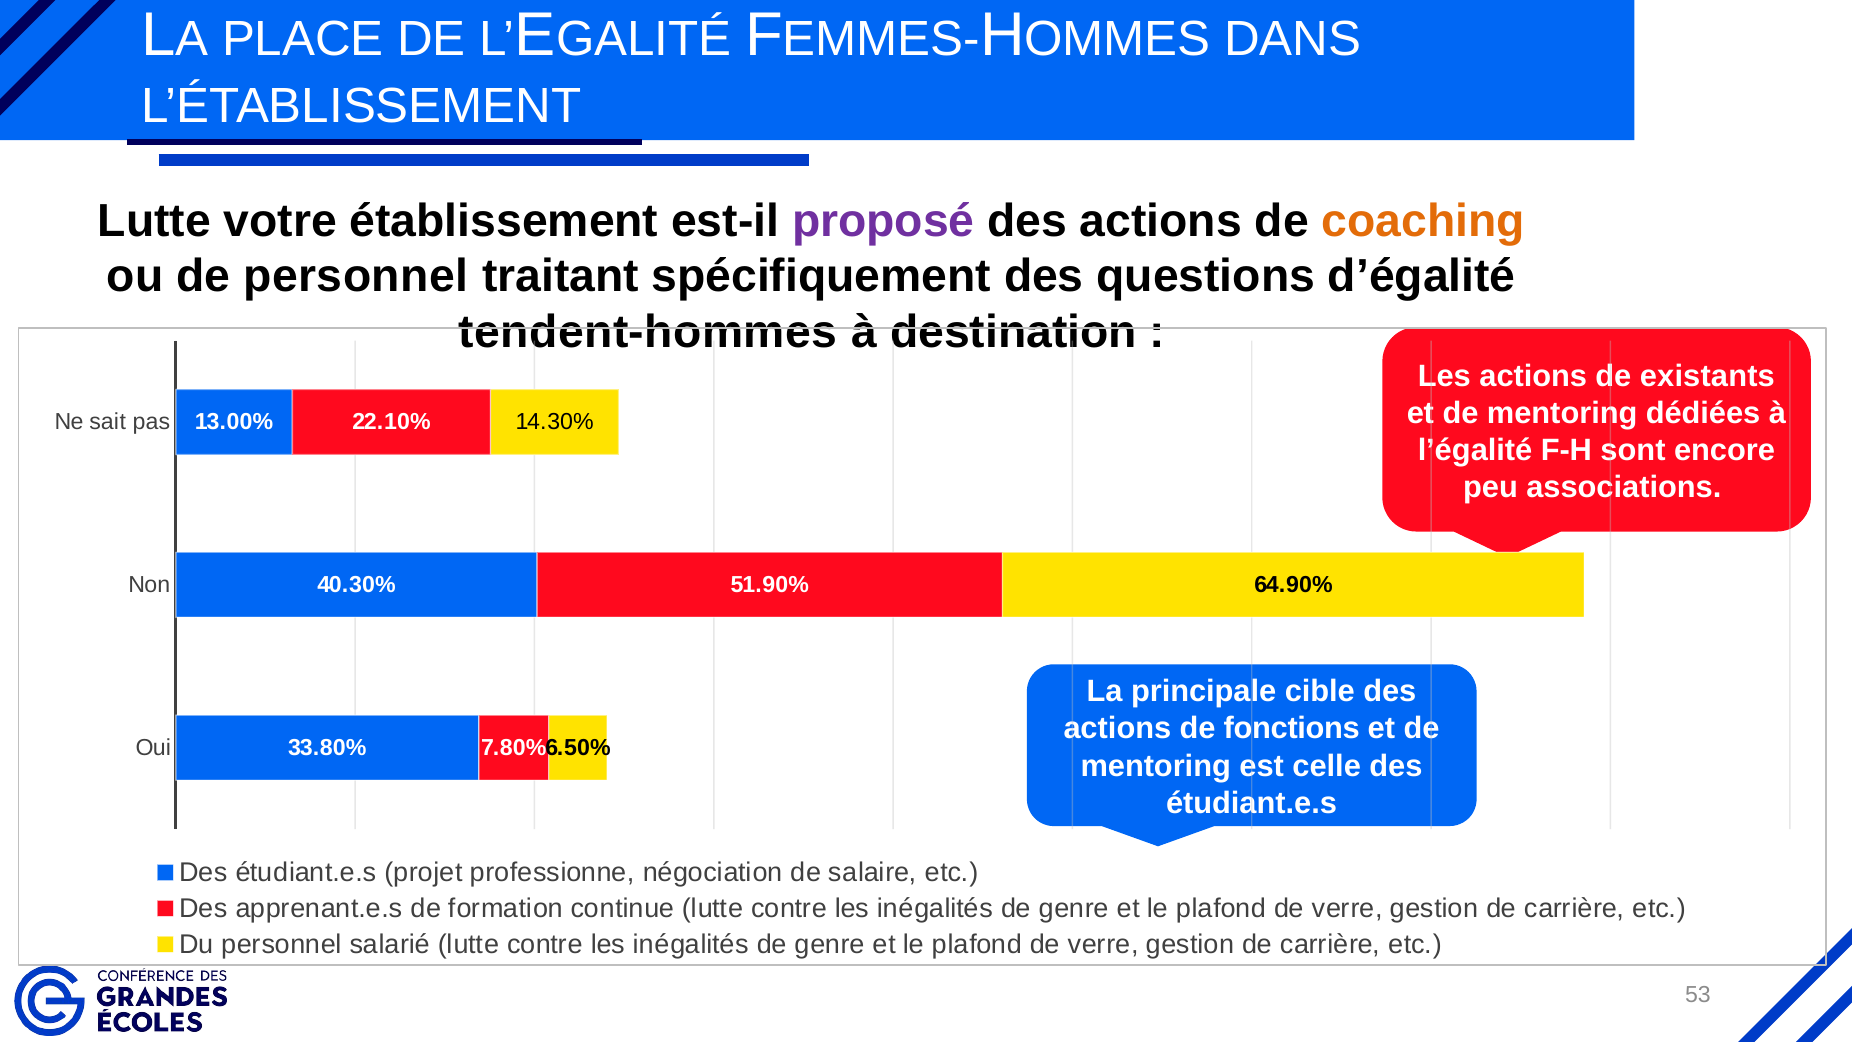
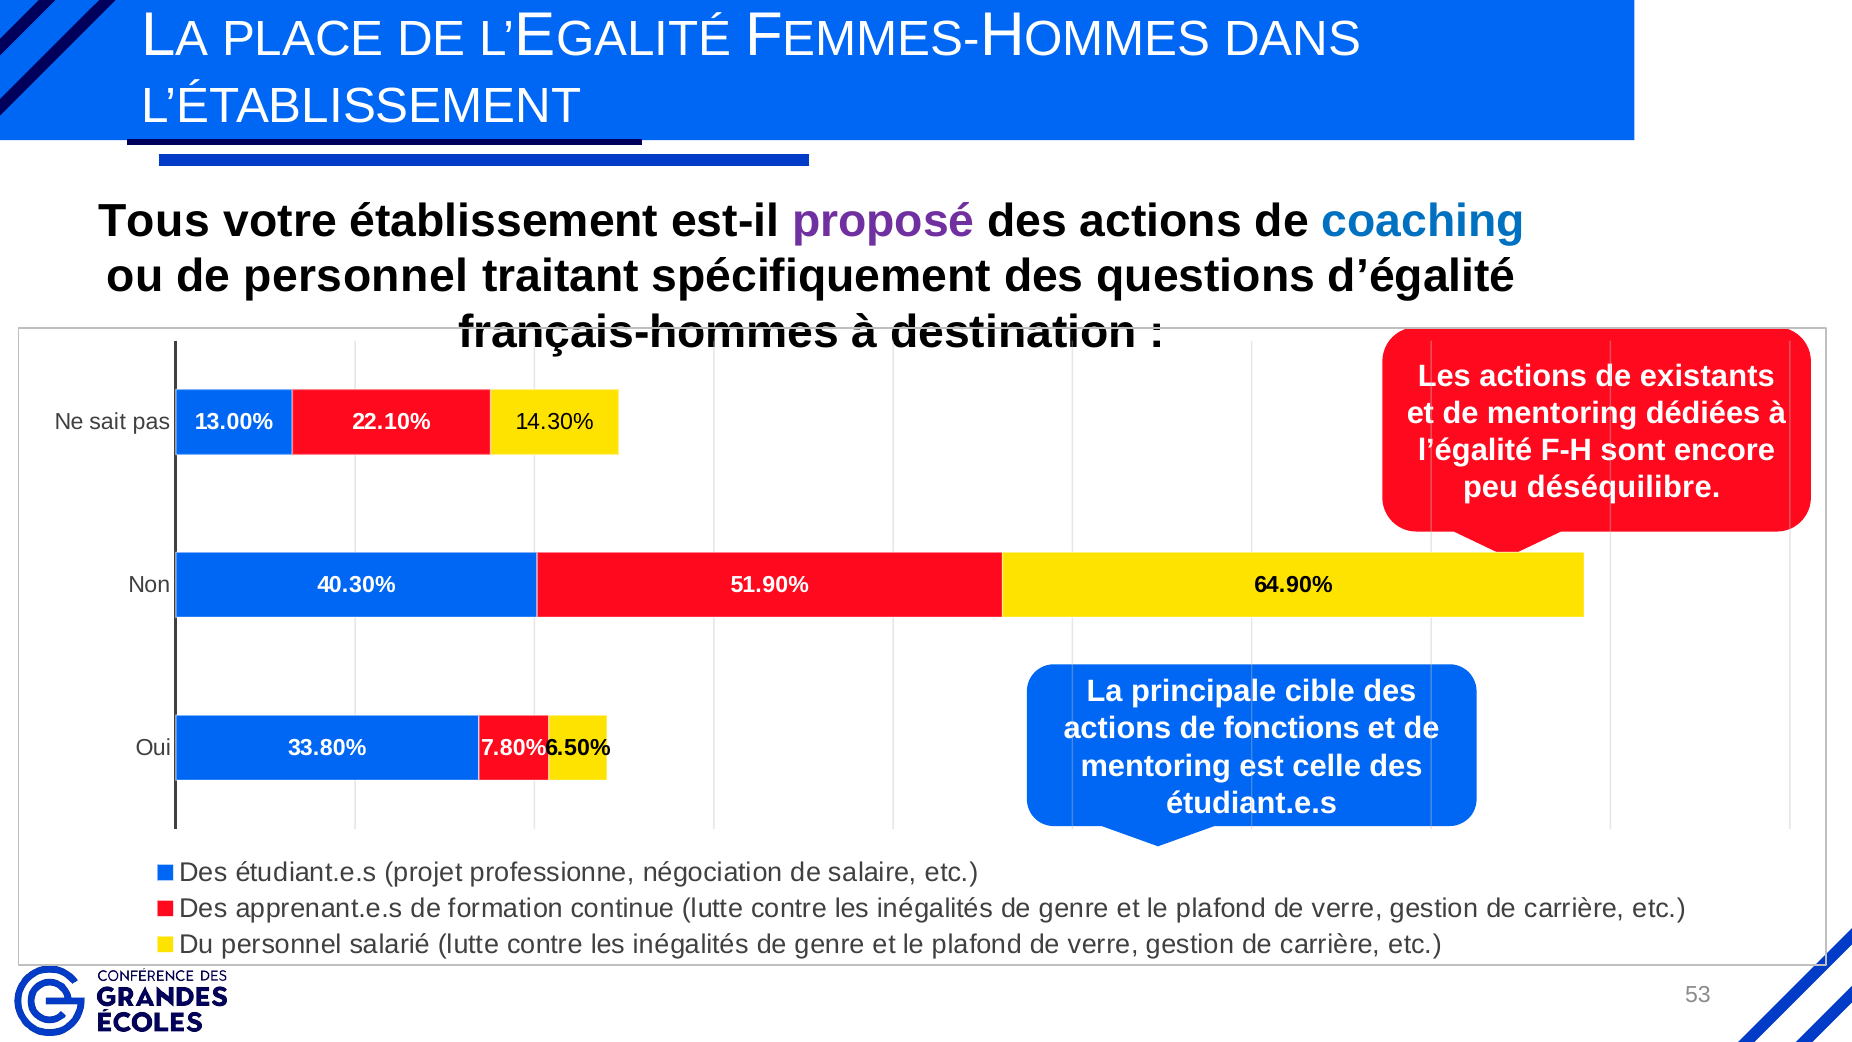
Lutte at (154, 221): Lutte -> Tous
coaching colour: orange -> blue
tendent-hommes: tendent-hommes -> français-hommes
associations: associations -> déséquilibre
